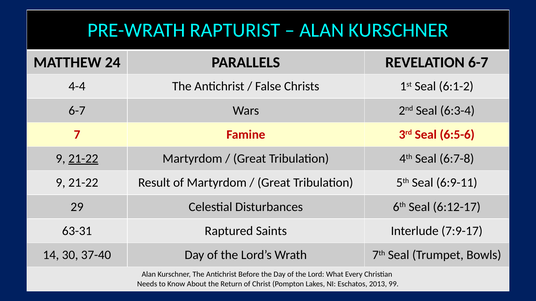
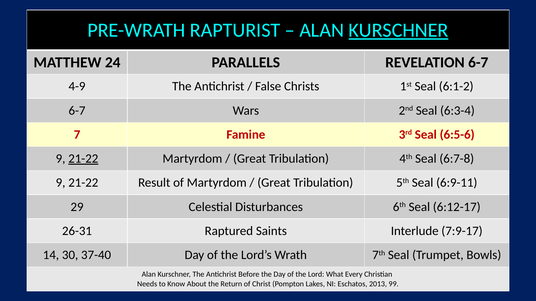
KURSCHNER at (398, 30) underline: none -> present
4-4: 4-4 -> 4-9
63-31: 63-31 -> 26-31
